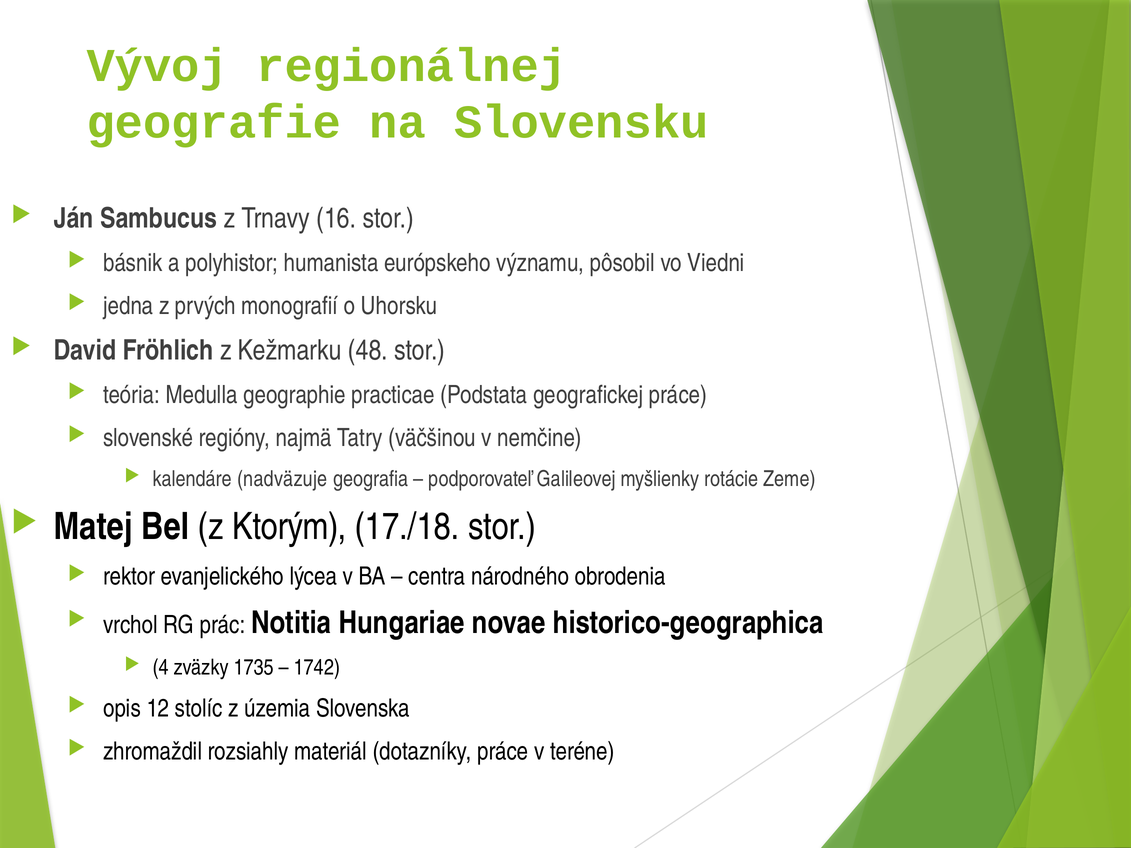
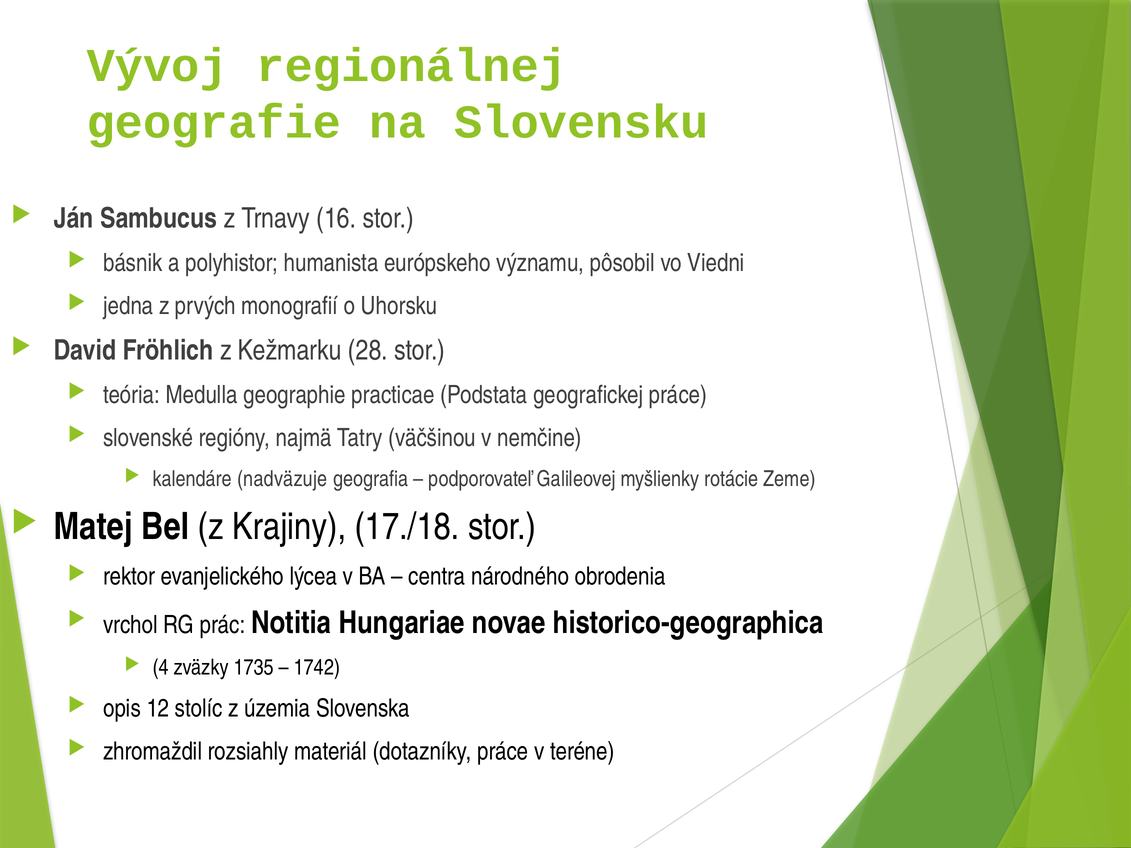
48: 48 -> 28
Ktorým: Ktorým -> Krajiny
